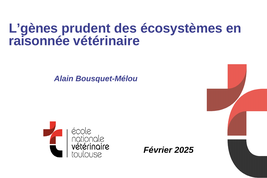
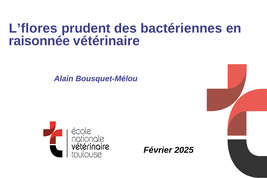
L’gènes: L’gènes -> L’flores
écosystèmes: écosystèmes -> bactériennes
